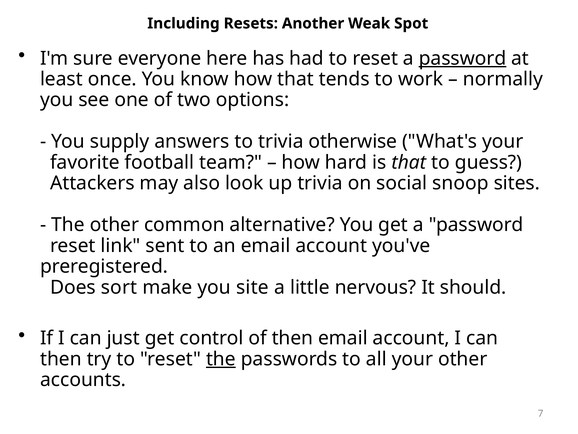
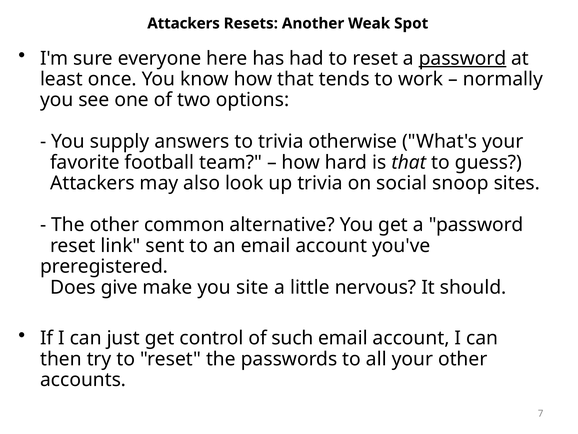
Including at (183, 23): Including -> Attackers
sort: sort -> give
of then: then -> such
the at (221, 359) underline: present -> none
